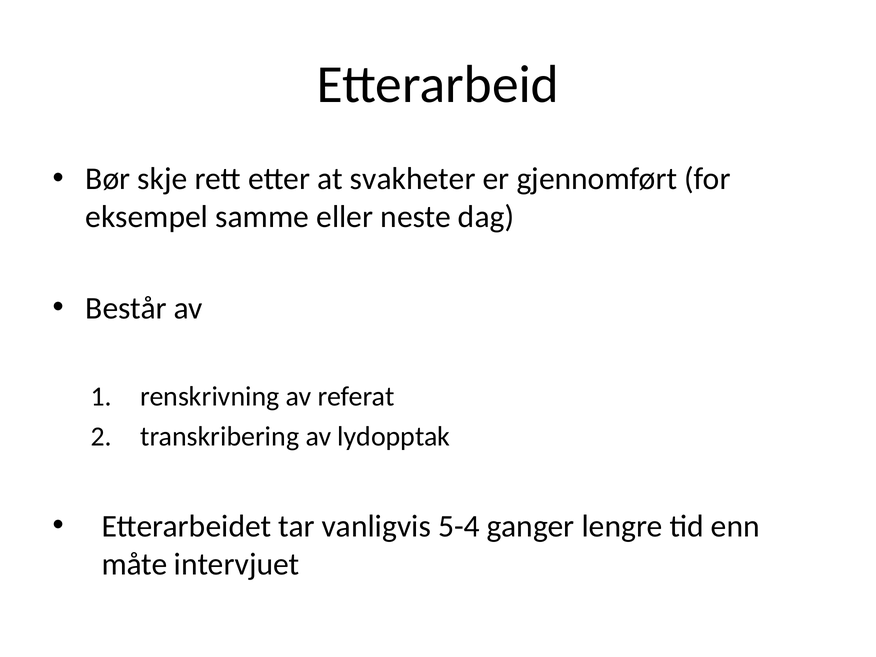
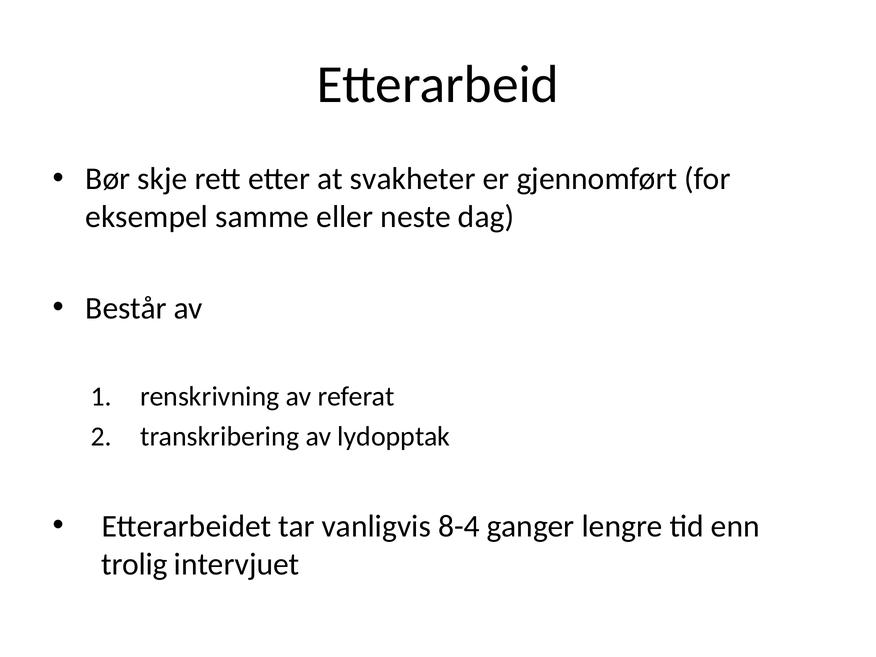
5-4: 5-4 -> 8-4
måte: måte -> trolig
